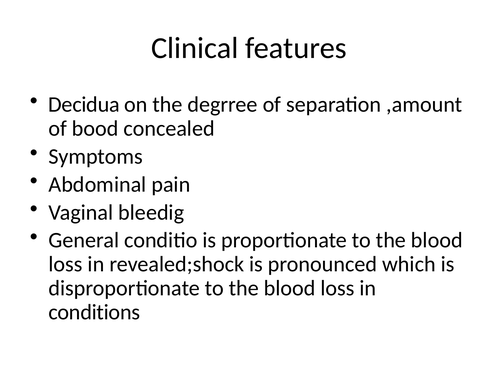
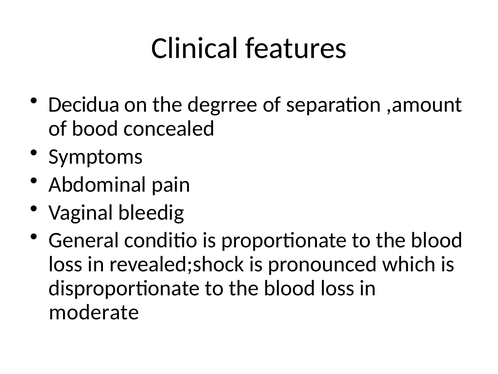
conditions: conditions -> moderate
